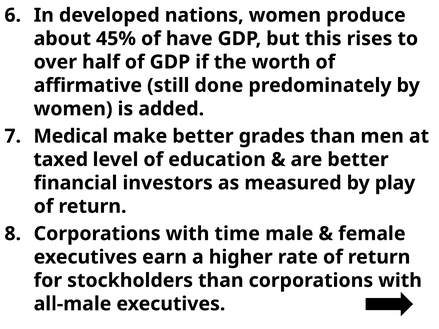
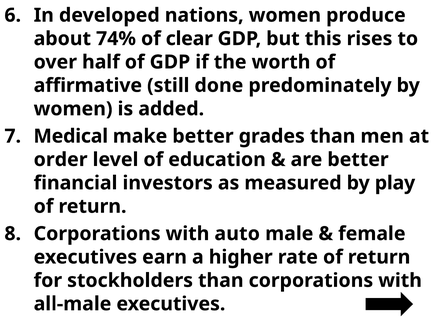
45%: 45% -> 74%
have: have -> clear
taxed: taxed -> order
time: time -> auto
